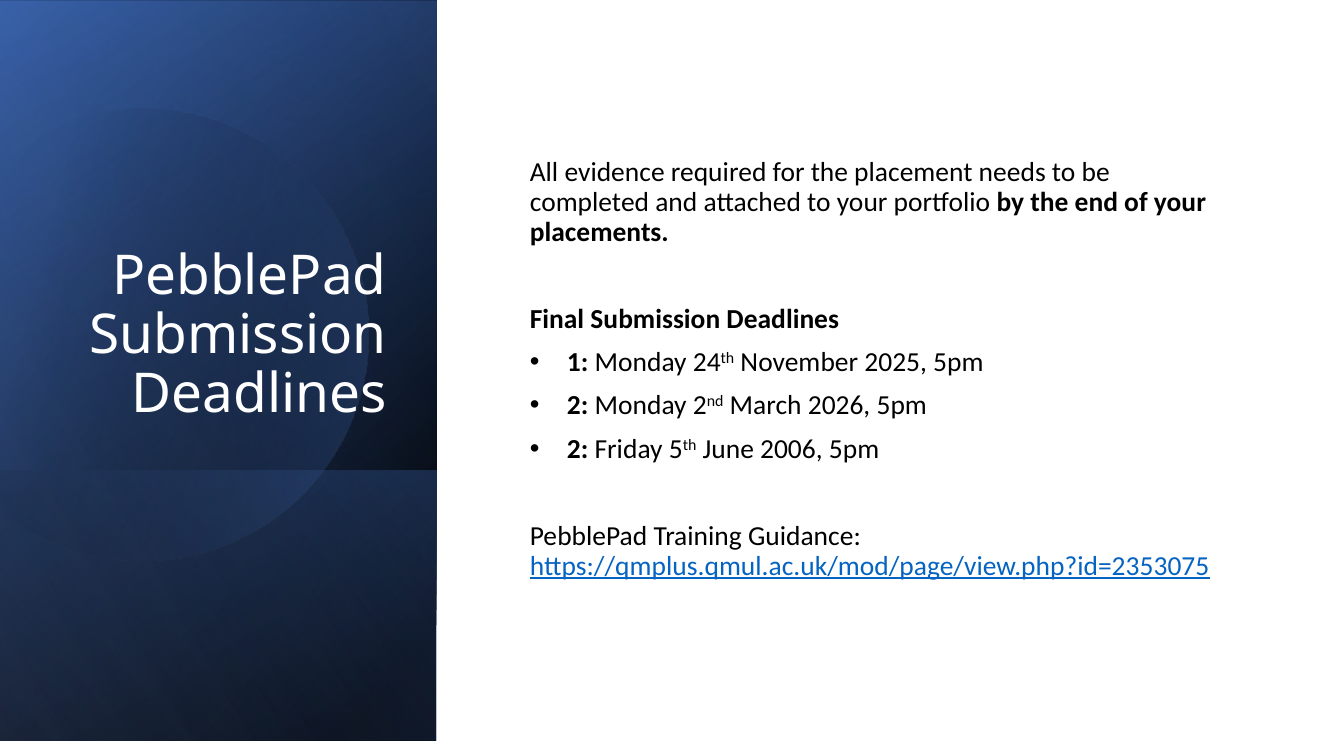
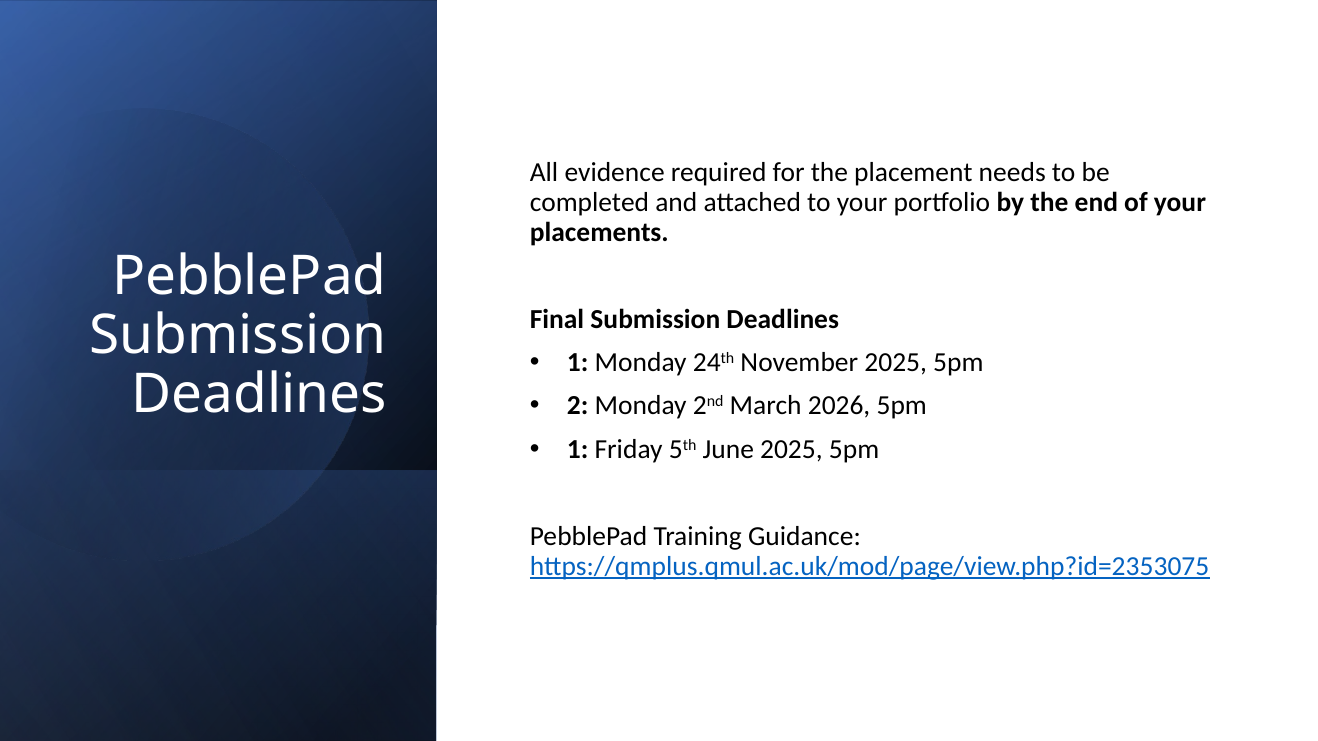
2 at (578, 450): 2 -> 1
June 2006: 2006 -> 2025
